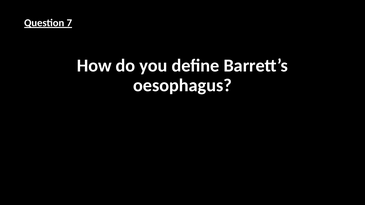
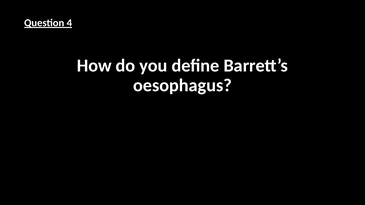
7: 7 -> 4
